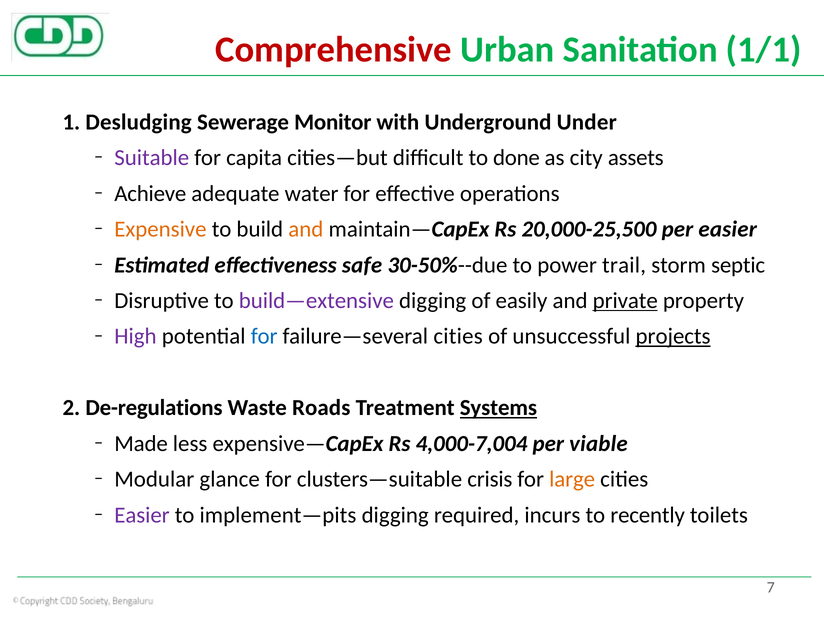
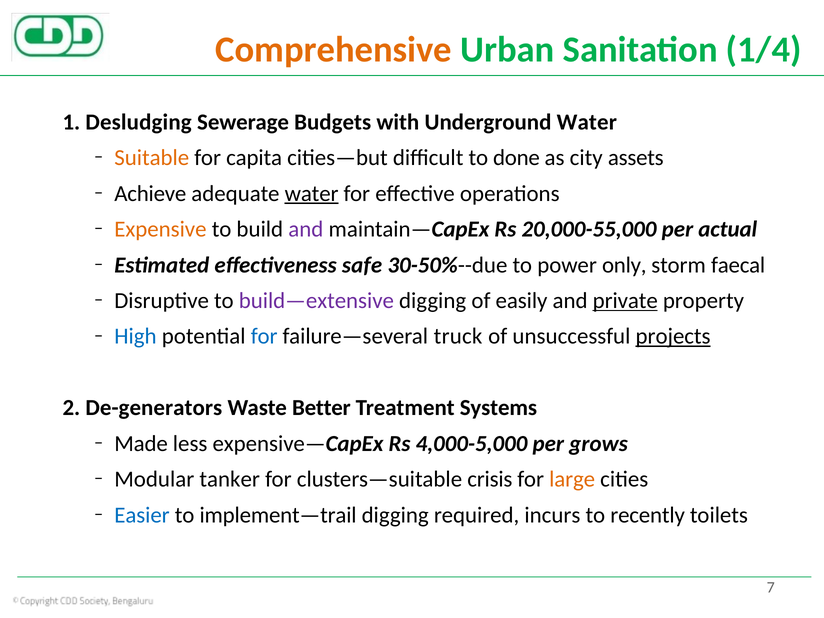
Comprehensive colour: red -> orange
1/1: 1/1 -> 1/4
Monitor: Monitor -> Budgets
Underground Under: Under -> Water
Suitable colour: purple -> orange
water at (312, 194) underline: none -> present
and at (306, 229) colour: orange -> purple
20,000-25,500: 20,000-25,500 -> 20,000-55,000
per easier: easier -> actual
trail: trail -> only
septic: septic -> faecal
High colour: purple -> blue
failure—several cities: cities -> truck
De-regulations: De-regulations -> De-generators
Roads: Roads -> Better
Systems underline: present -> none
4,000-7,004: 4,000-7,004 -> 4,000-5,000
viable: viable -> grows
glance: glance -> tanker
Easier at (142, 515) colour: purple -> blue
implement—pits: implement—pits -> implement—trail
